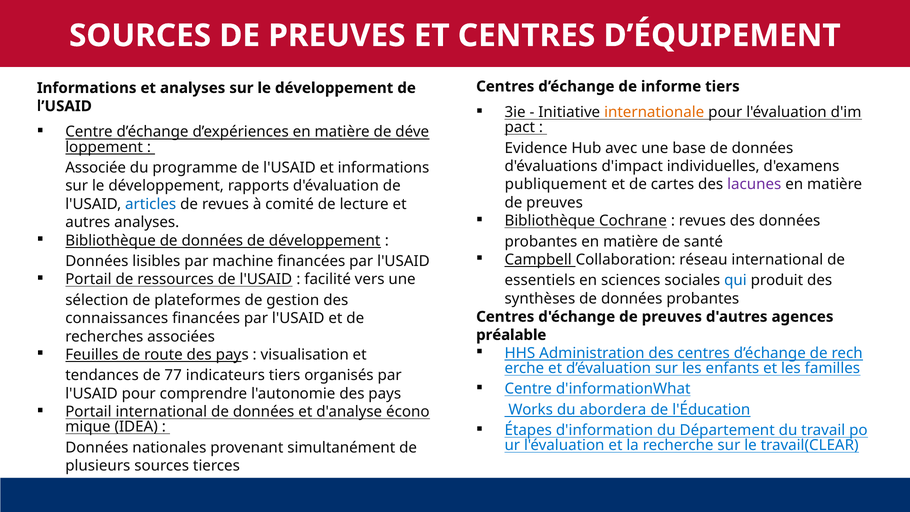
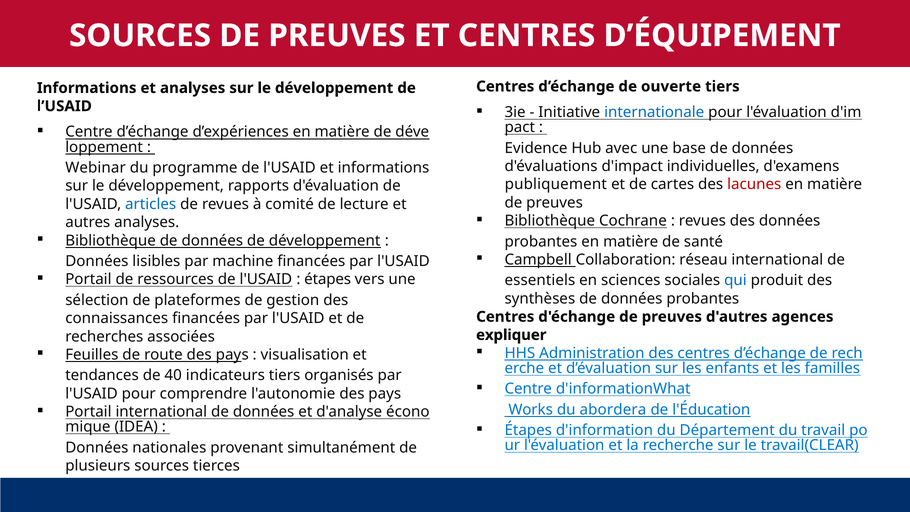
informe: informe -> ouverte
internationale colour: orange -> blue
Associée: Associée -> Webinar
lacunes colour: purple -> red
facilité at (328, 279): facilité -> étapes
préalable: préalable -> expliquer
77: 77 -> 40
